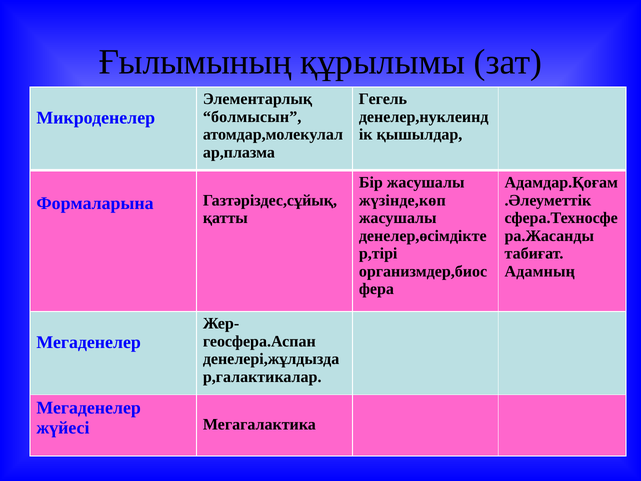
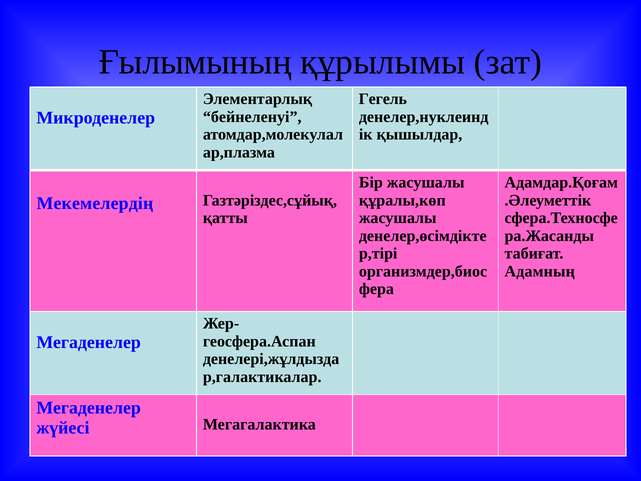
болмысын: болмысын -> бейнеленуі
жүзінде,көп: жүзінде,көп -> құралы,көп
Формаларына: Формаларына -> Мекемелердің
